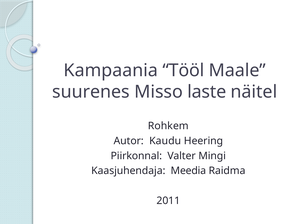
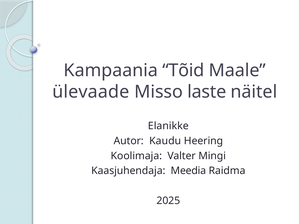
Tööl: Tööl -> Tõid
suurenes: suurenes -> ülevaade
Rohkem: Rohkem -> Elanikke
Piirkonnal: Piirkonnal -> Koolimaja
2011: 2011 -> 2025
